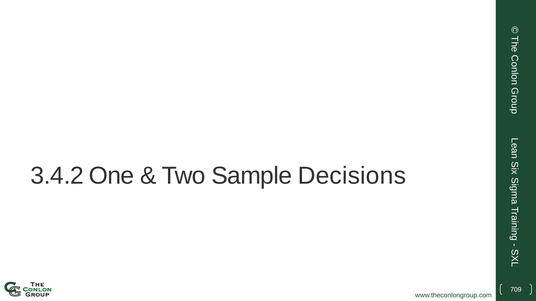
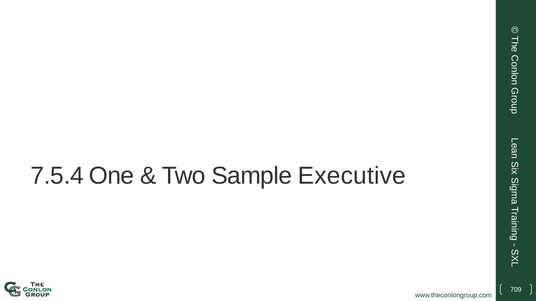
3.4.2: 3.4.2 -> 7.5.4
Decisions: Decisions -> Executive
